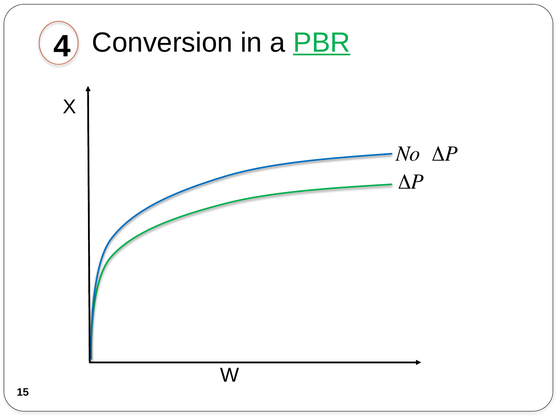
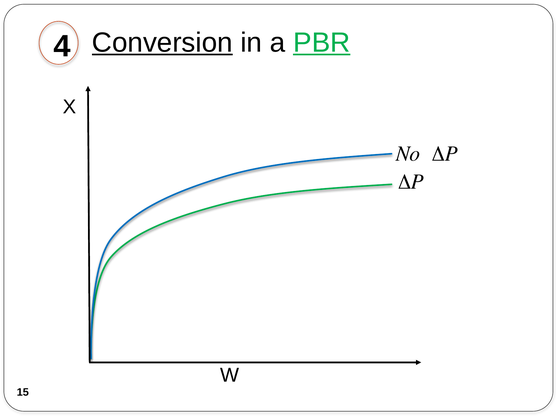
Conversion underline: none -> present
